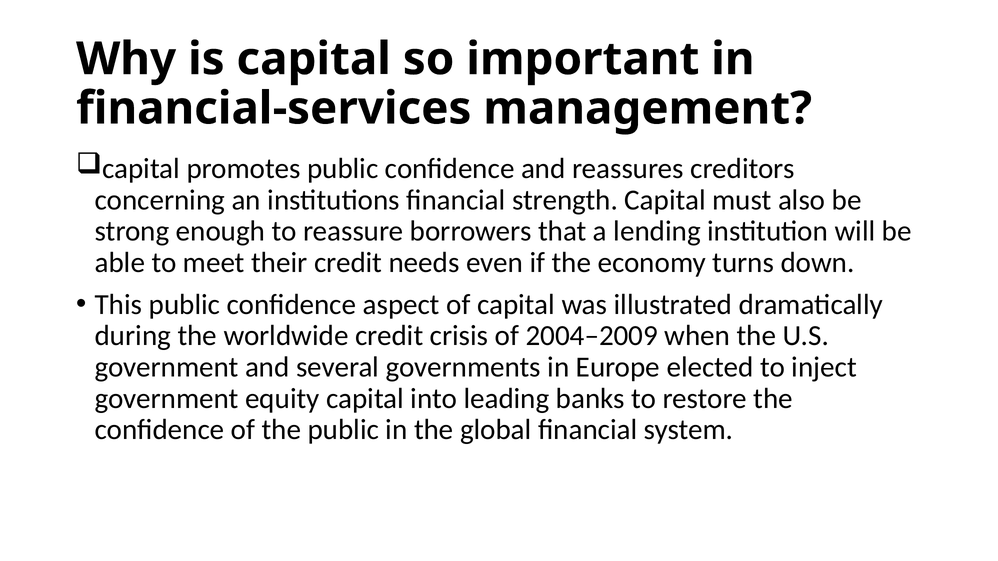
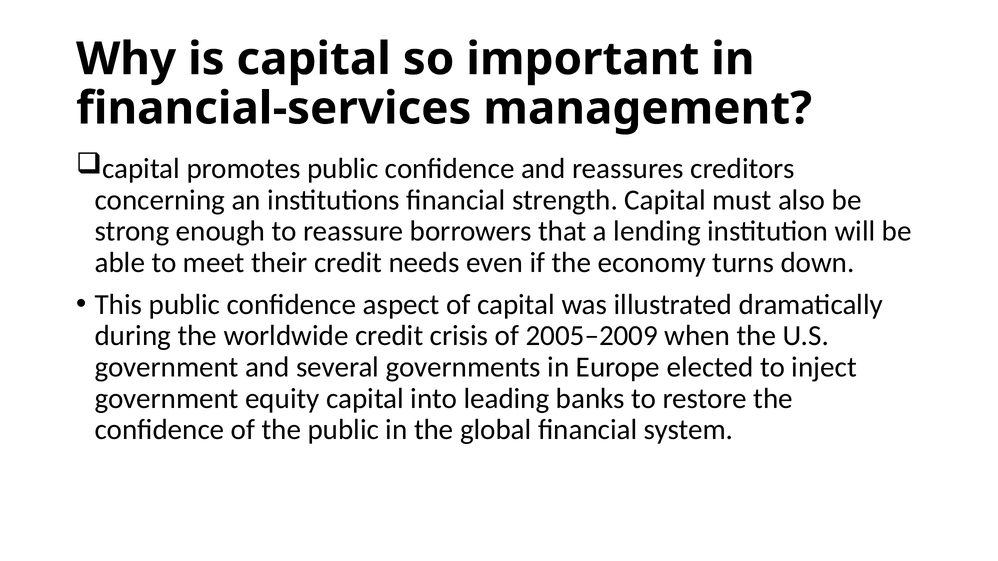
2004–2009: 2004–2009 -> 2005–2009
